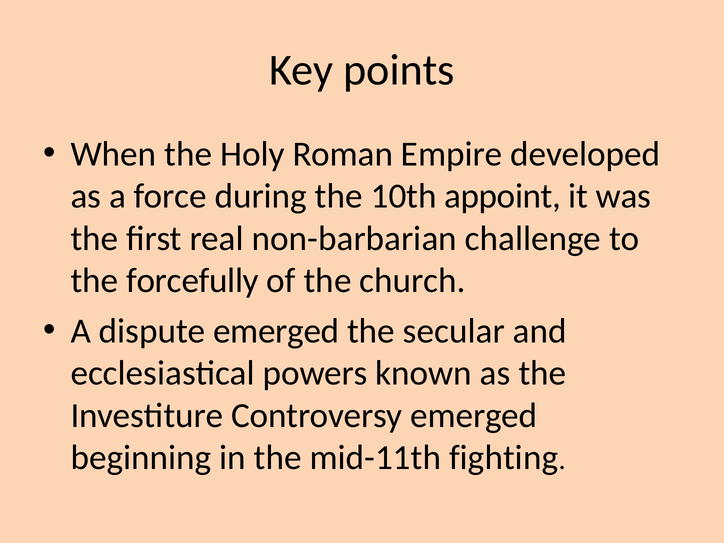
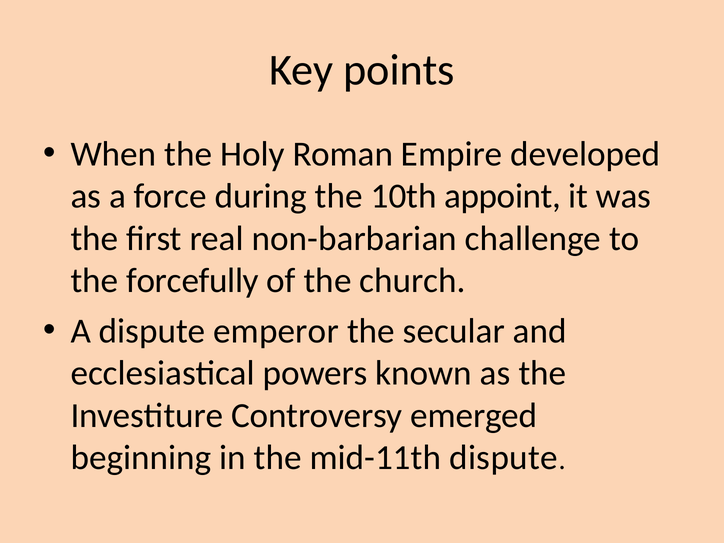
dispute emerged: emerged -> emperor
mid-11th fighting: fighting -> dispute
